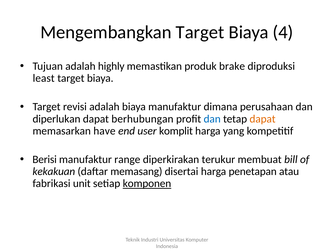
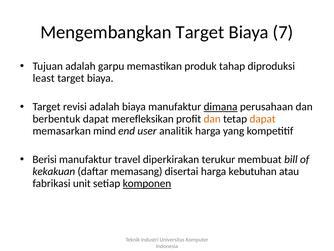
4: 4 -> 7
highly: highly -> garpu
brake: brake -> tahap
dimana underline: none -> present
diperlukan: diperlukan -> berbentuk
berhubungan: berhubungan -> merefleksikan
dan at (212, 119) colour: blue -> orange
have: have -> mind
komplit: komplit -> analitik
range: range -> travel
penetapan: penetapan -> kebutuhan
